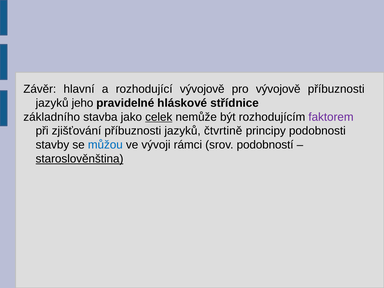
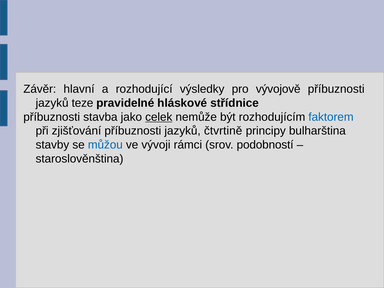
rozhodující vývojově: vývojově -> výsledky
jeho: jeho -> teze
základního at (52, 117): základního -> příbuznosti
faktorem colour: purple -> blue
podobnosti: podobnosti -> bulharština
staroslověnština underline: present -> none
